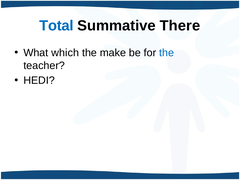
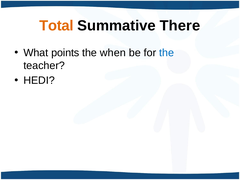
Total colour: blue -> orange
which: which -> points
make: make -> when
